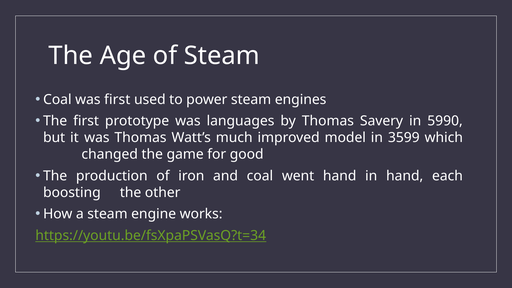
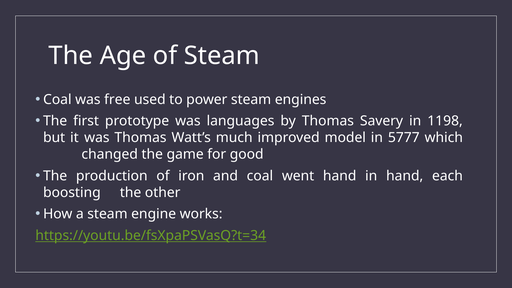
was first: first -> free
5990: 5990 -> 1198
3599: 3599 -> 5777
